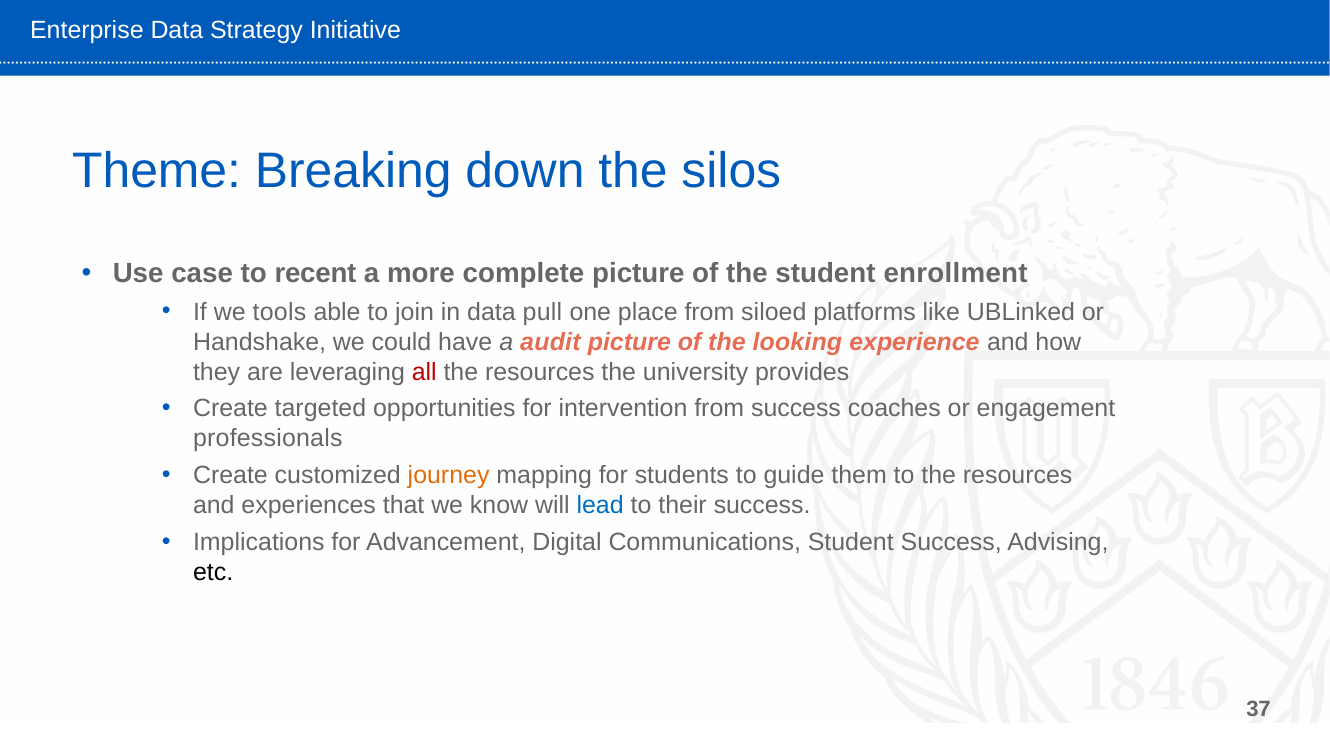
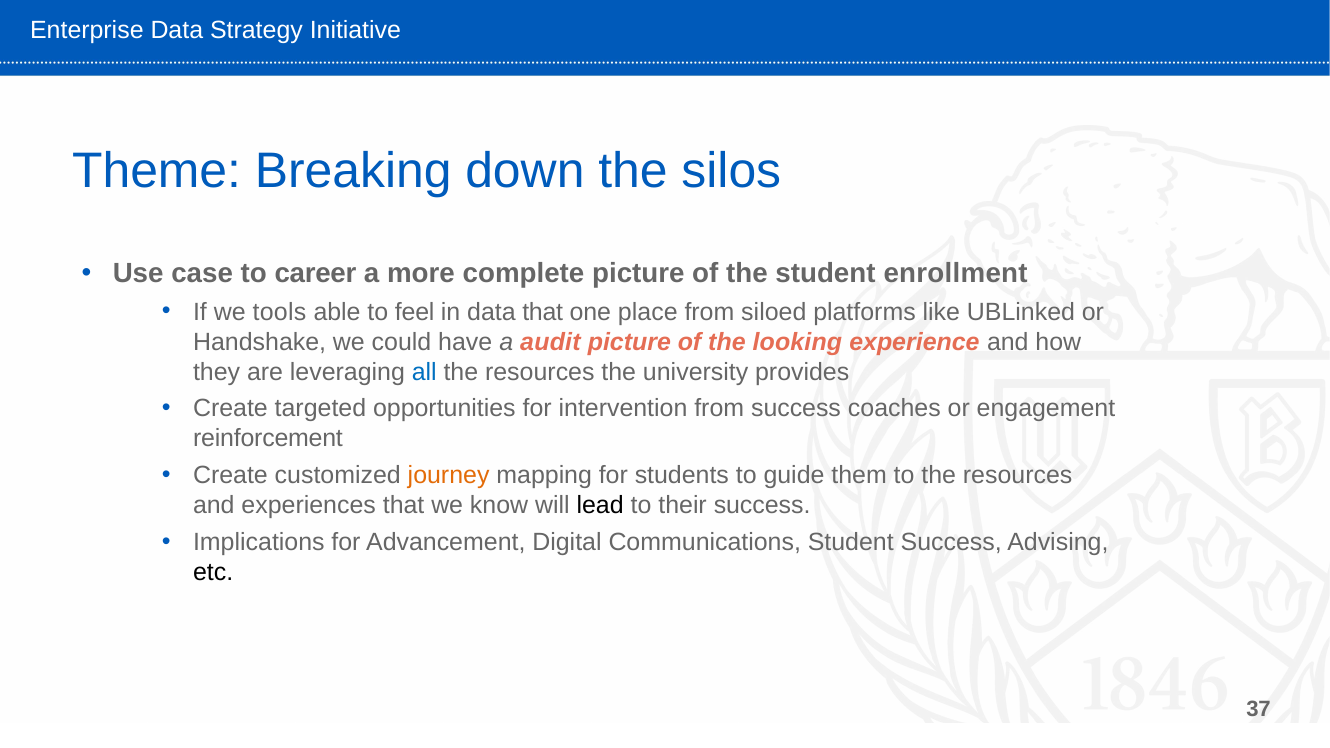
recent: recent -> career
join: join -> feel
data pull: pull -> that
all colour: red -> blue
professionals: professionals -> reinforcement
lead colour: blue -> black
